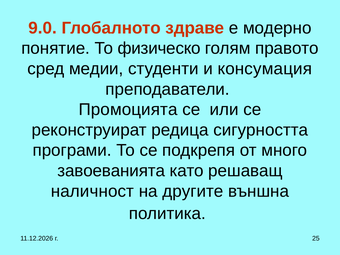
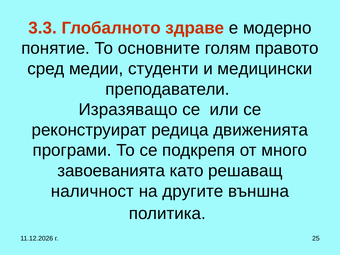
9.0: 9.0 -> 3.3
физическо: физическо -> основните
консумация: консумация -> медицински
Промоцията: Промоцията -> Изразяващо
сигурността: сигурността -> движенията
